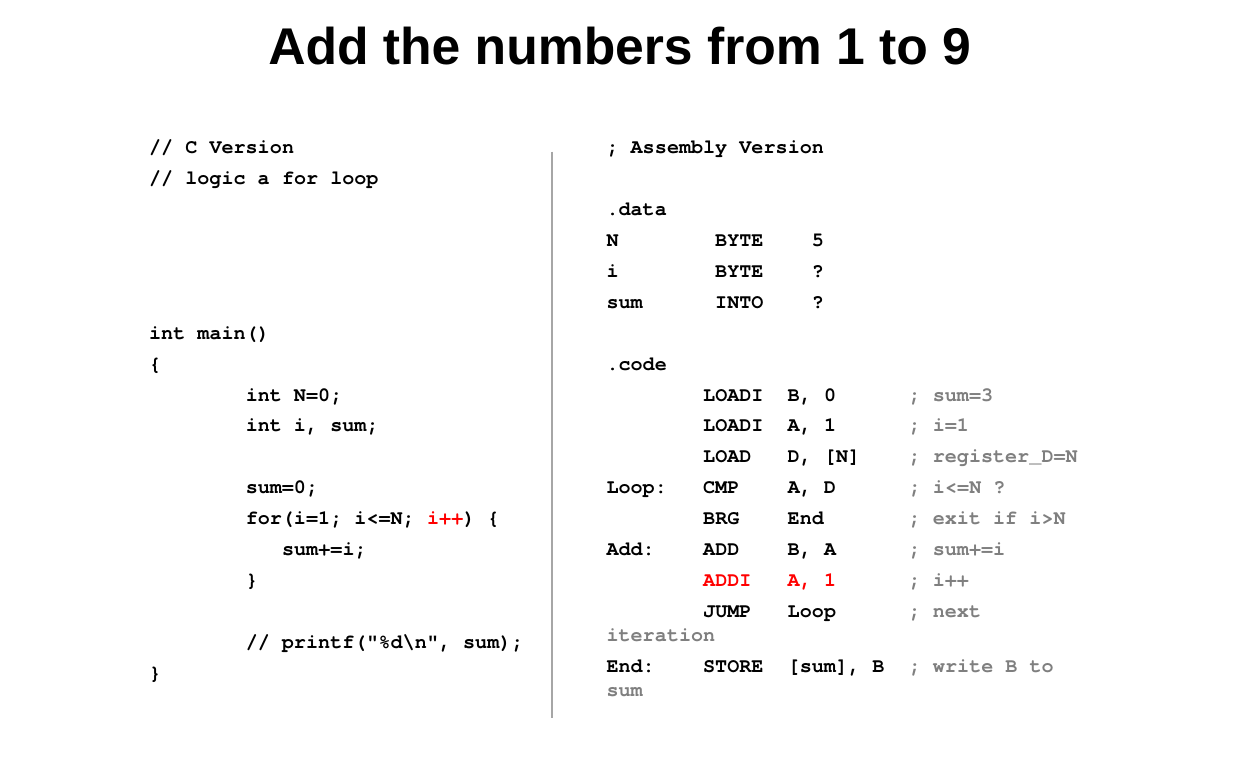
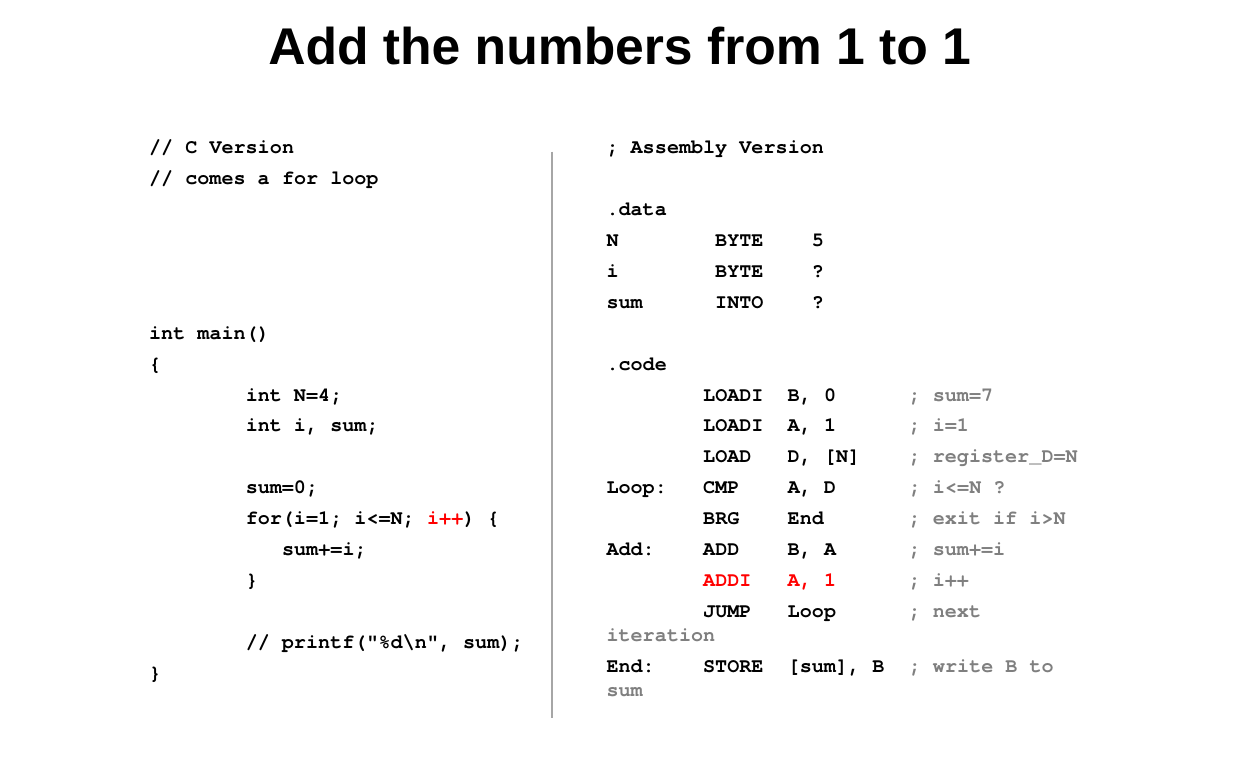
to 9: 9 -> 1
logic: logic -> comes
N=0: N=0 -> N=4
sum=3: sum=3 -> sum=7
